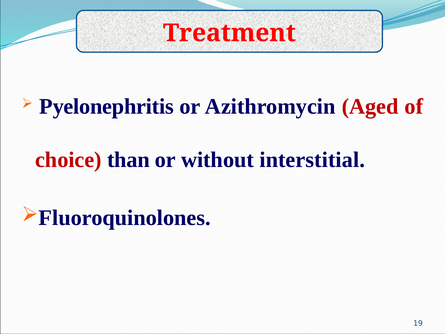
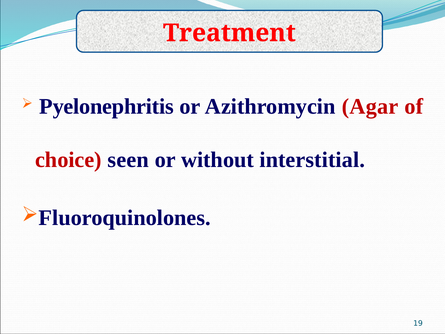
Aged: Aged -> Agar
than: than -> seen
